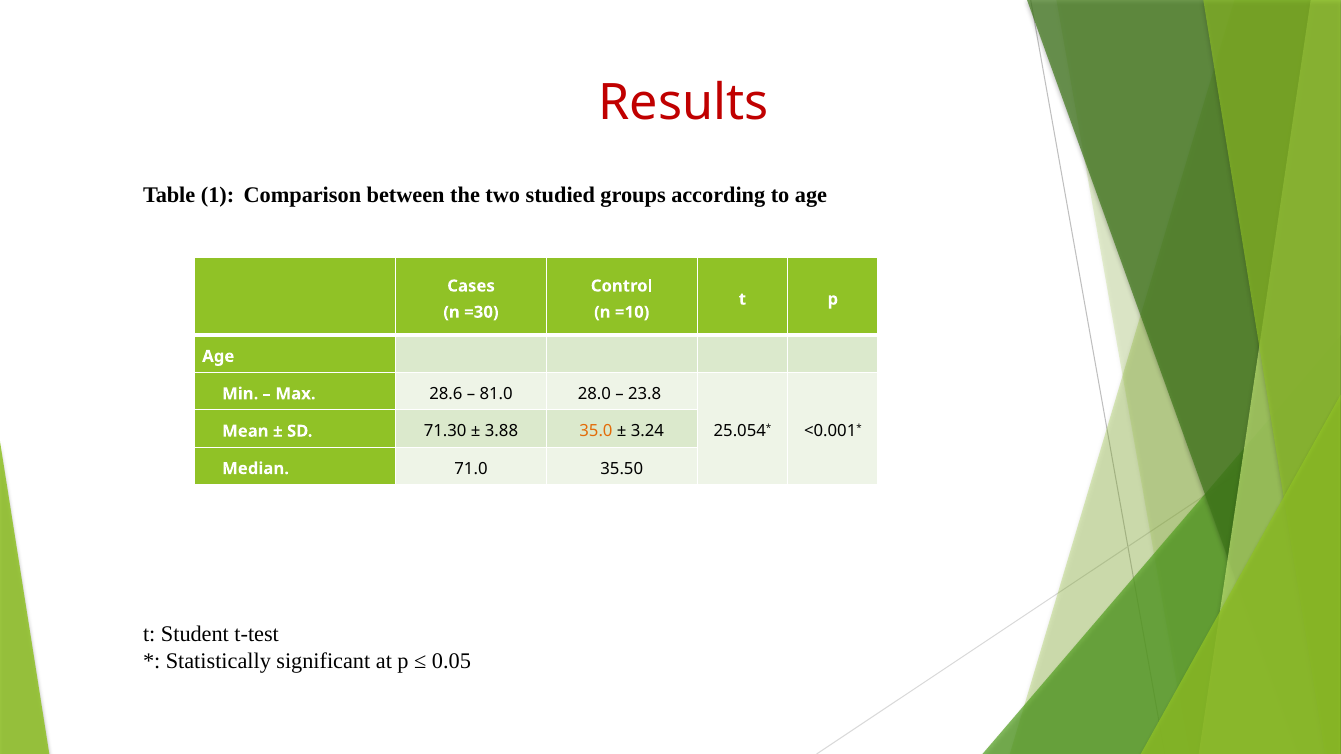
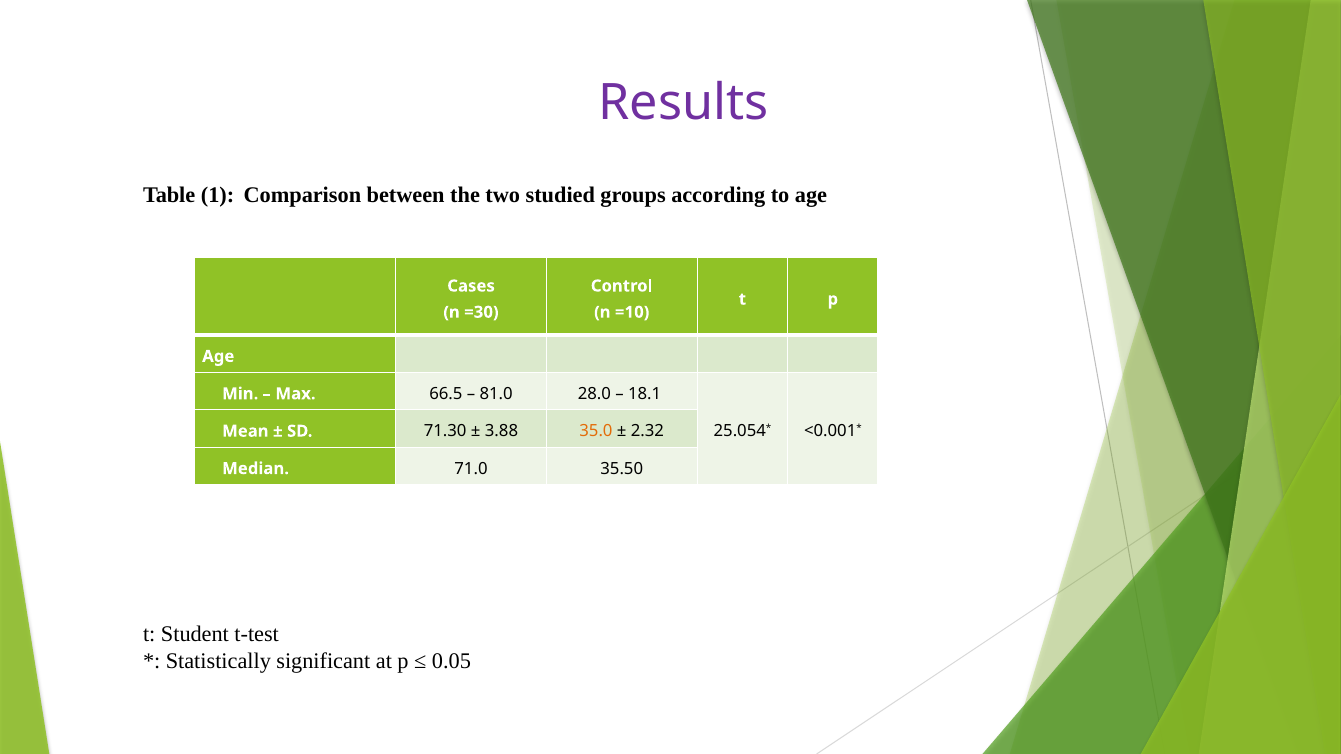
Results colour: red -> purple
28.6: 28.6 -> 66.5
23.8: 23.8 -> 18.1
3.24: 3.24 -> 2.32
